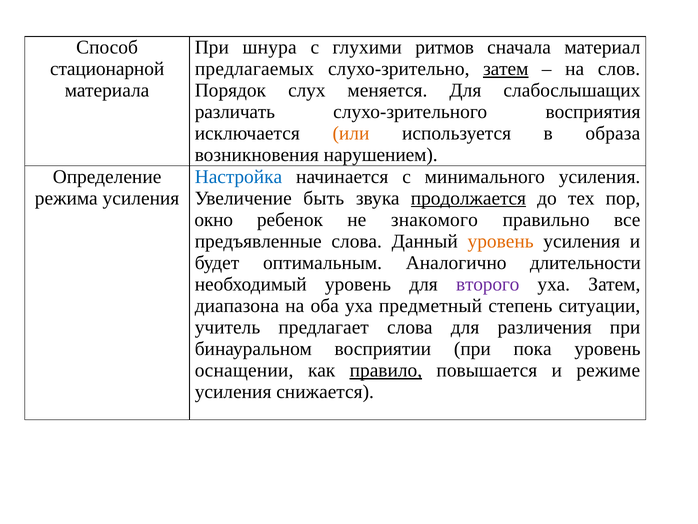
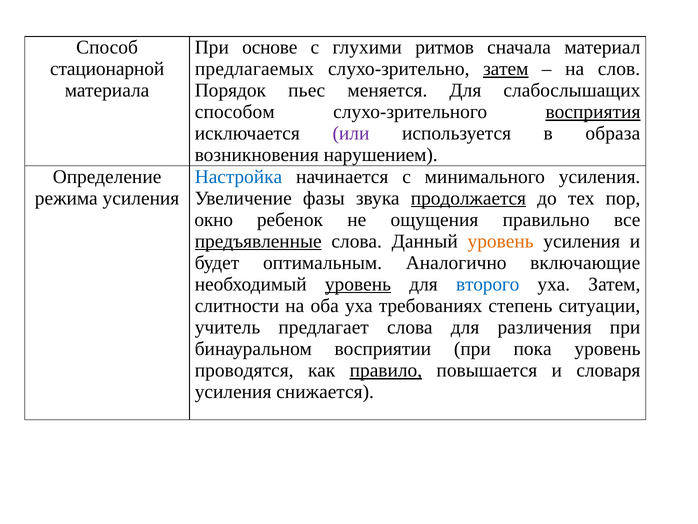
шнура: шнура -> основе
слух: слух -> пьес
различать: различать -> способом
восприятия underline: none -> present
или colour: orange -> purple
быть: быть -> фазы
знакомого: знакомого -> ощущения
предъявленные underline: none -> present
длительности: длительности -> включающие
уровень at (358, 284) underline: none -> present
второго colour: purple -> blue
диапазона: диапазона -> слитности
предметный: предметный -> требованиях
оснащении: оснащении -> проводятся
режиме: режиме -> словаря
